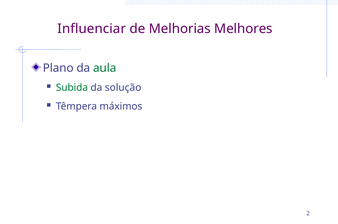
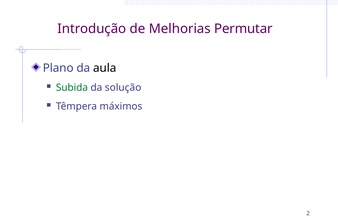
Influenciar: Influenciar -> Introdução
Melhores: Melhores -> Permutar
aula colour: green -> black
